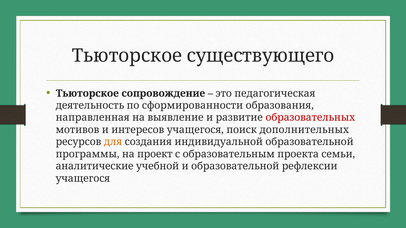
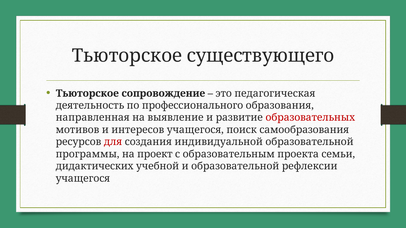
сформированности: сформированности -> профессионального
дополнительных: дополнительных -> самообразования
для colour: orange -> red
аналитические: аналитические -> дидактических
